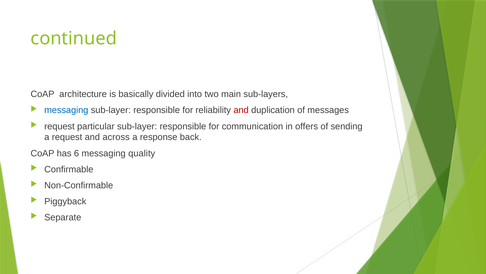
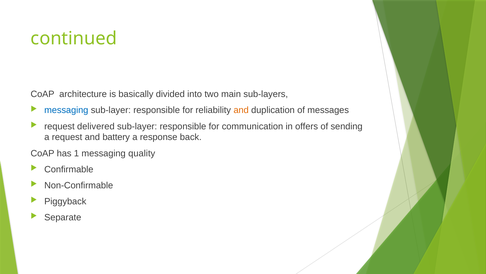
and at (241, 110) colour: red -> orange
particular: particular -> delivered
across: across -> battery
6: 6 -> 1
